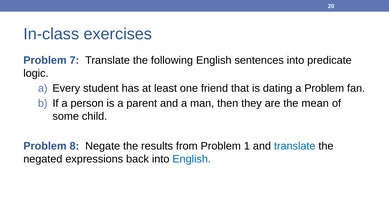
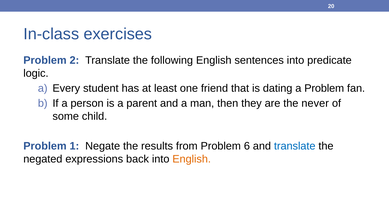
7: 7 -> 2
mean: mean -> never
8: 8 -> 1
1: 1 -> 6
English at (192, 159) colour: blue -> orange
